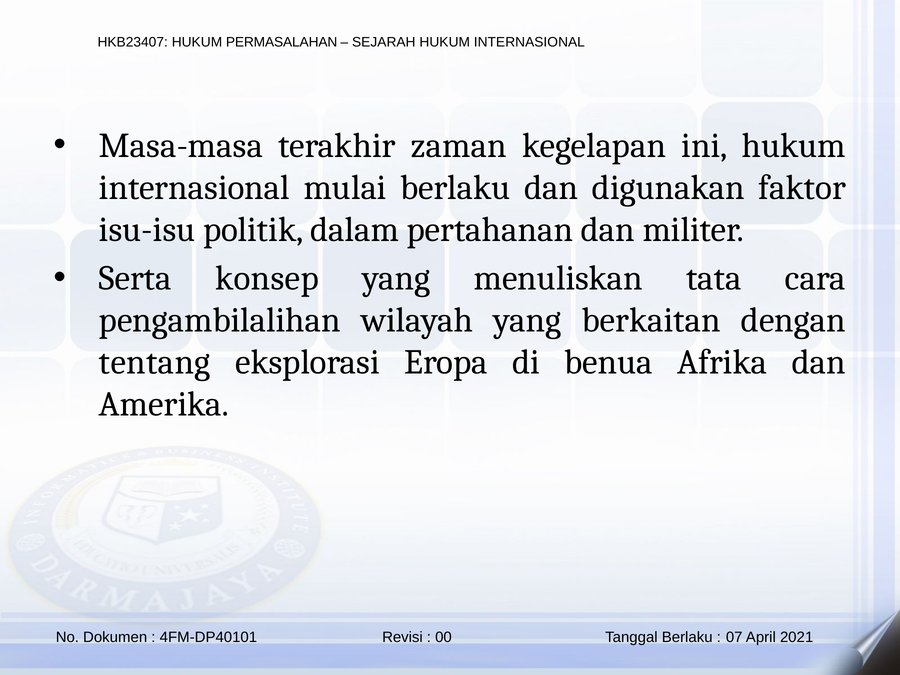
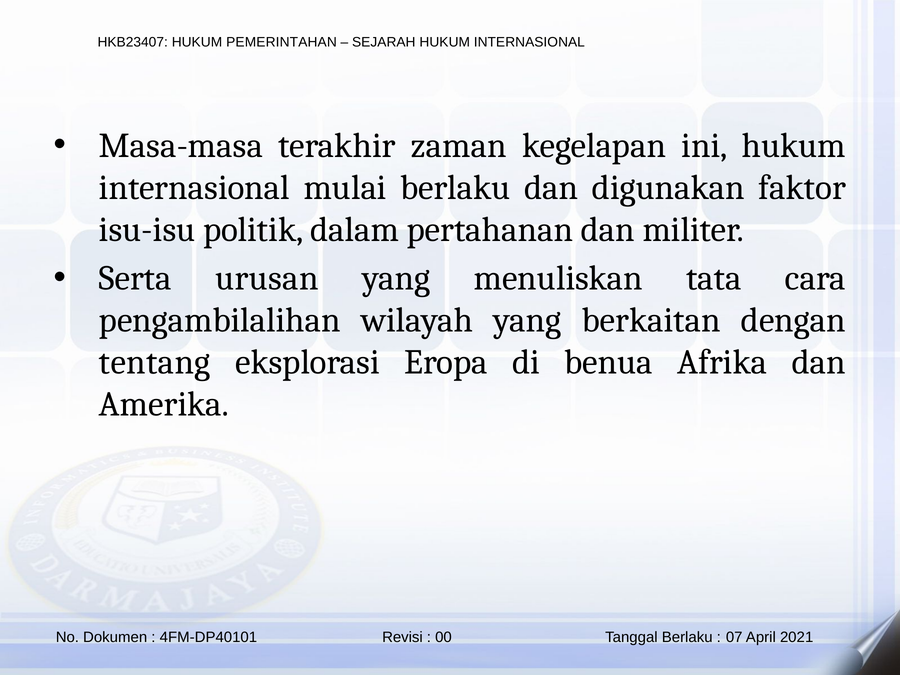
PERMASALAHAN: PERMASALAHAN -> PEMERINTAHAN
konsep: konsep -> urusan
